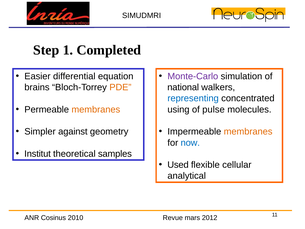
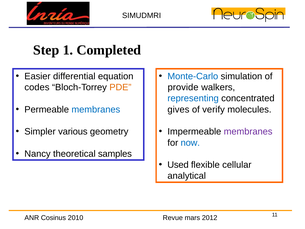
Monte-Carlo colour: purple -> blue
brains: brains -> codes
national: national -> provide
membranes at (96, 109) colour: orange -> blue
using: using -> gives
pulse: pulse -> verify
against: against -> various
membranes at (248, 131) colour: orange -> purple
Institut: Institut -> Nancy
